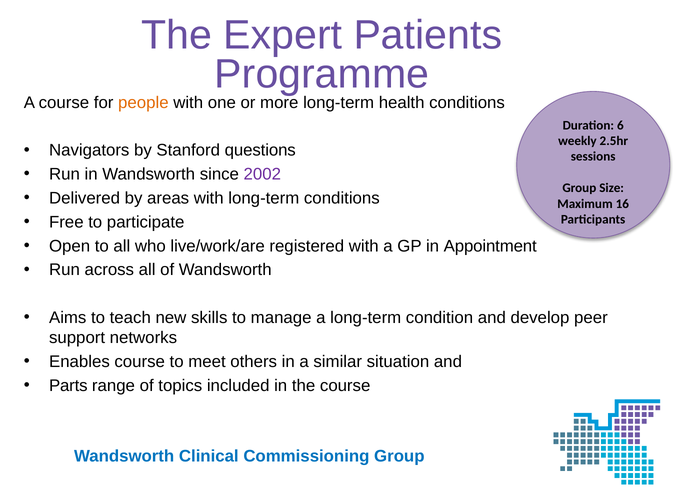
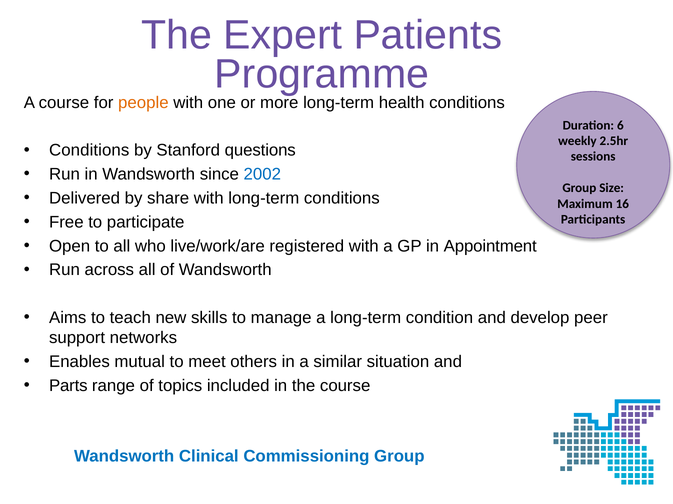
Navigators at (89, 151): Navigators -> Conditions
2002 colour: purple -> blue
areas: areas -> share
Enables course: course -> mutual
